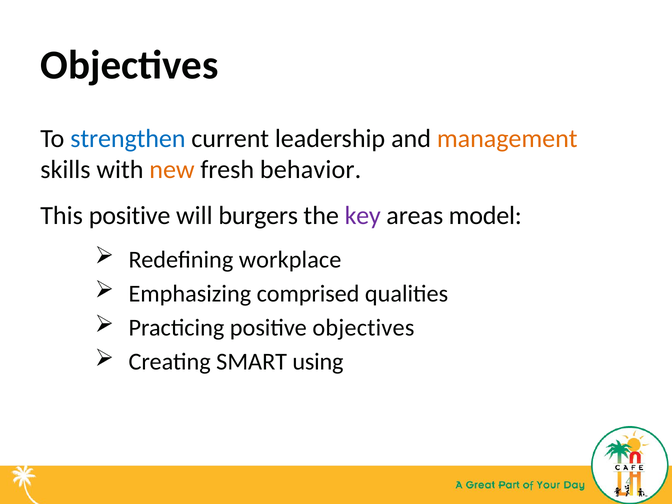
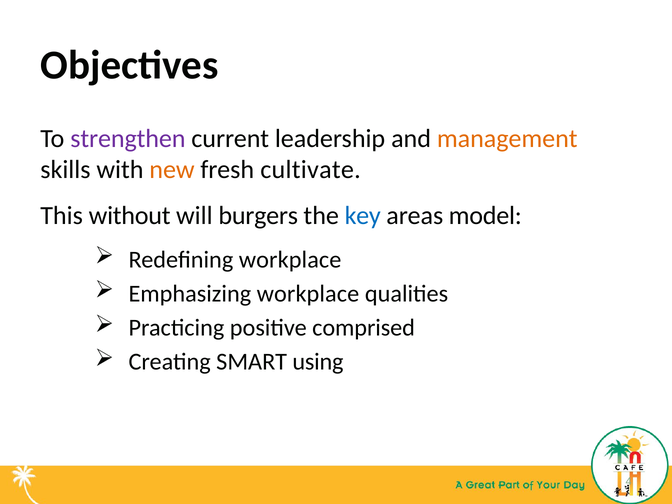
strengthen colour: blue -> purple
behavior: behavior -> cultivate
This positive: positive -> without
key colour: purple -> blue
Emphasizing comprised: comprised -> workplace
positive objectives: objectives -> comprised
